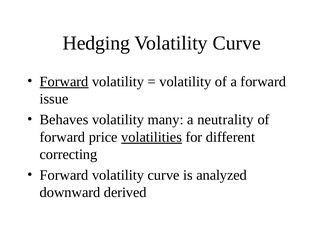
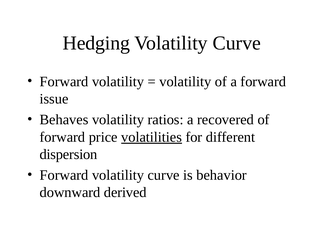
Forward at (64, 82) underline: present -> none
many: many -> ratios
neutrality: neutrality -> recovered
correcting: correcting -> dispersion
analyzed: analyzed -> behavior
